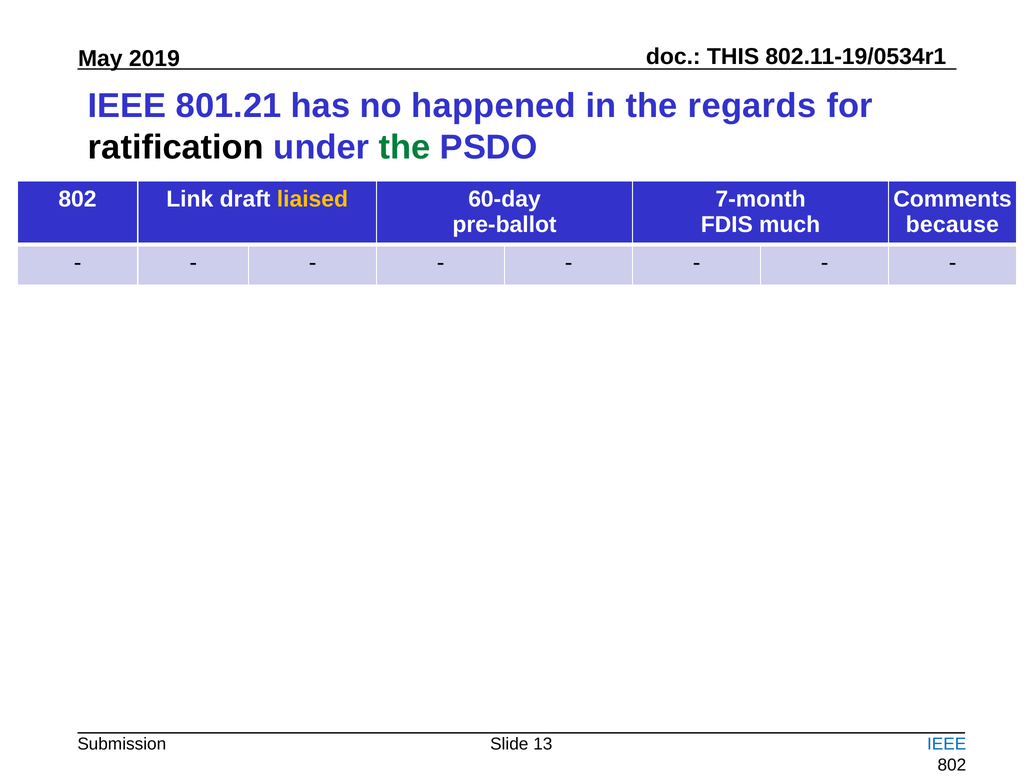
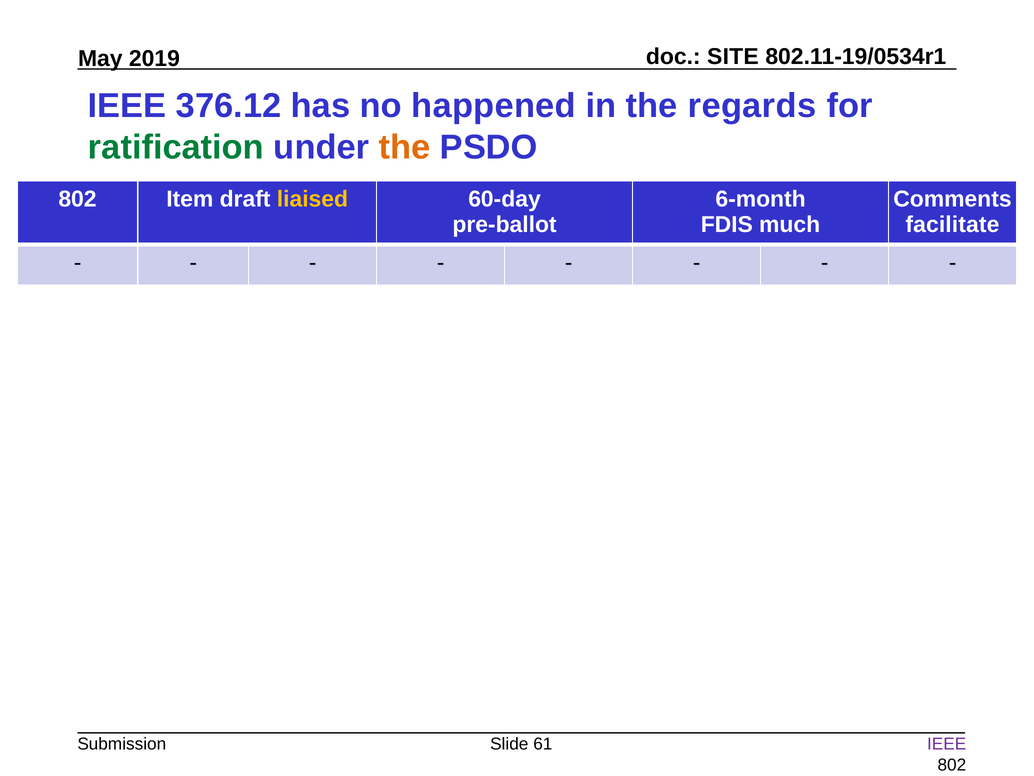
THIS: THIS -> SITE
801.21: 801.21 -> 376.12
ratification colour: black -> green
the at (405, 147) colour: green -> orange
Link: Link -> Item
7-month: 7-month -> 6-month
because: because -> facilitate
13: 13 -> 61
IEEE at (947, 744) colour: blue -> purple
